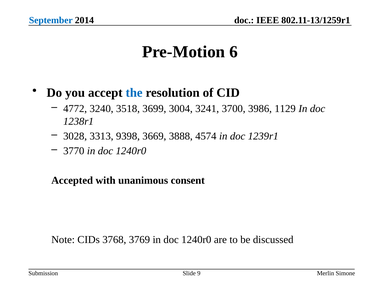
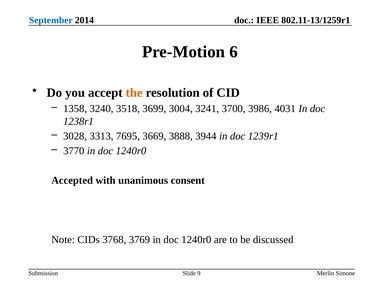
the colour: blue -> orange
4772: 4772 -> 1358
1129: 1129 -> 4031
9398: 9398 -> 7695
4574: 4574 -> 3944
